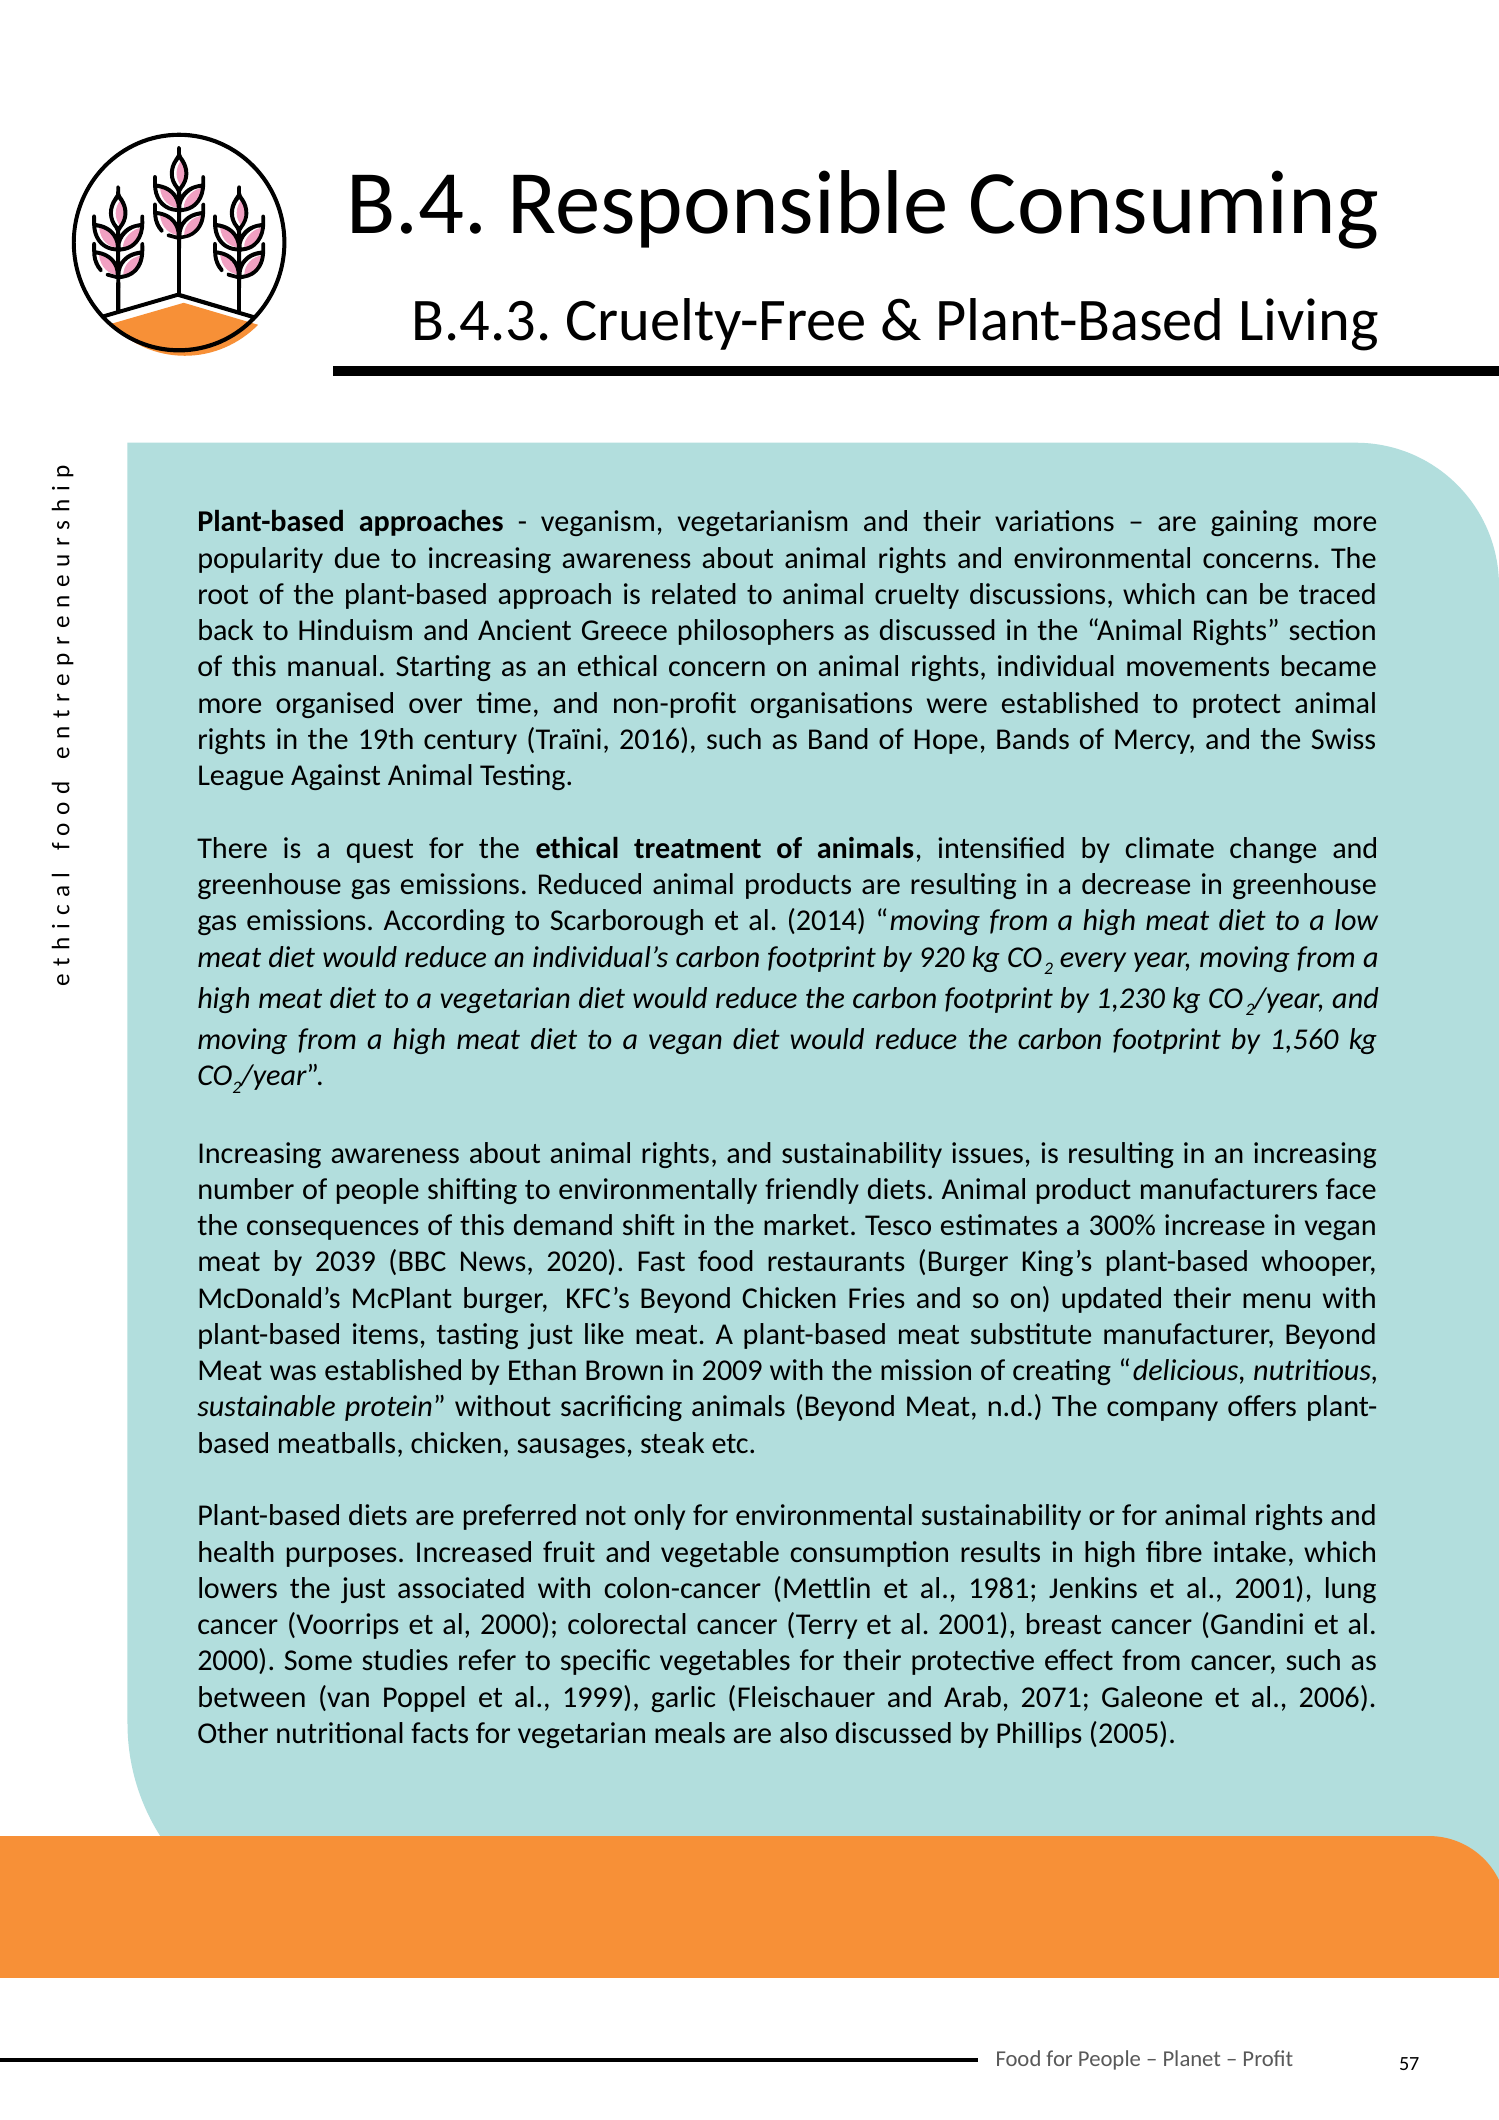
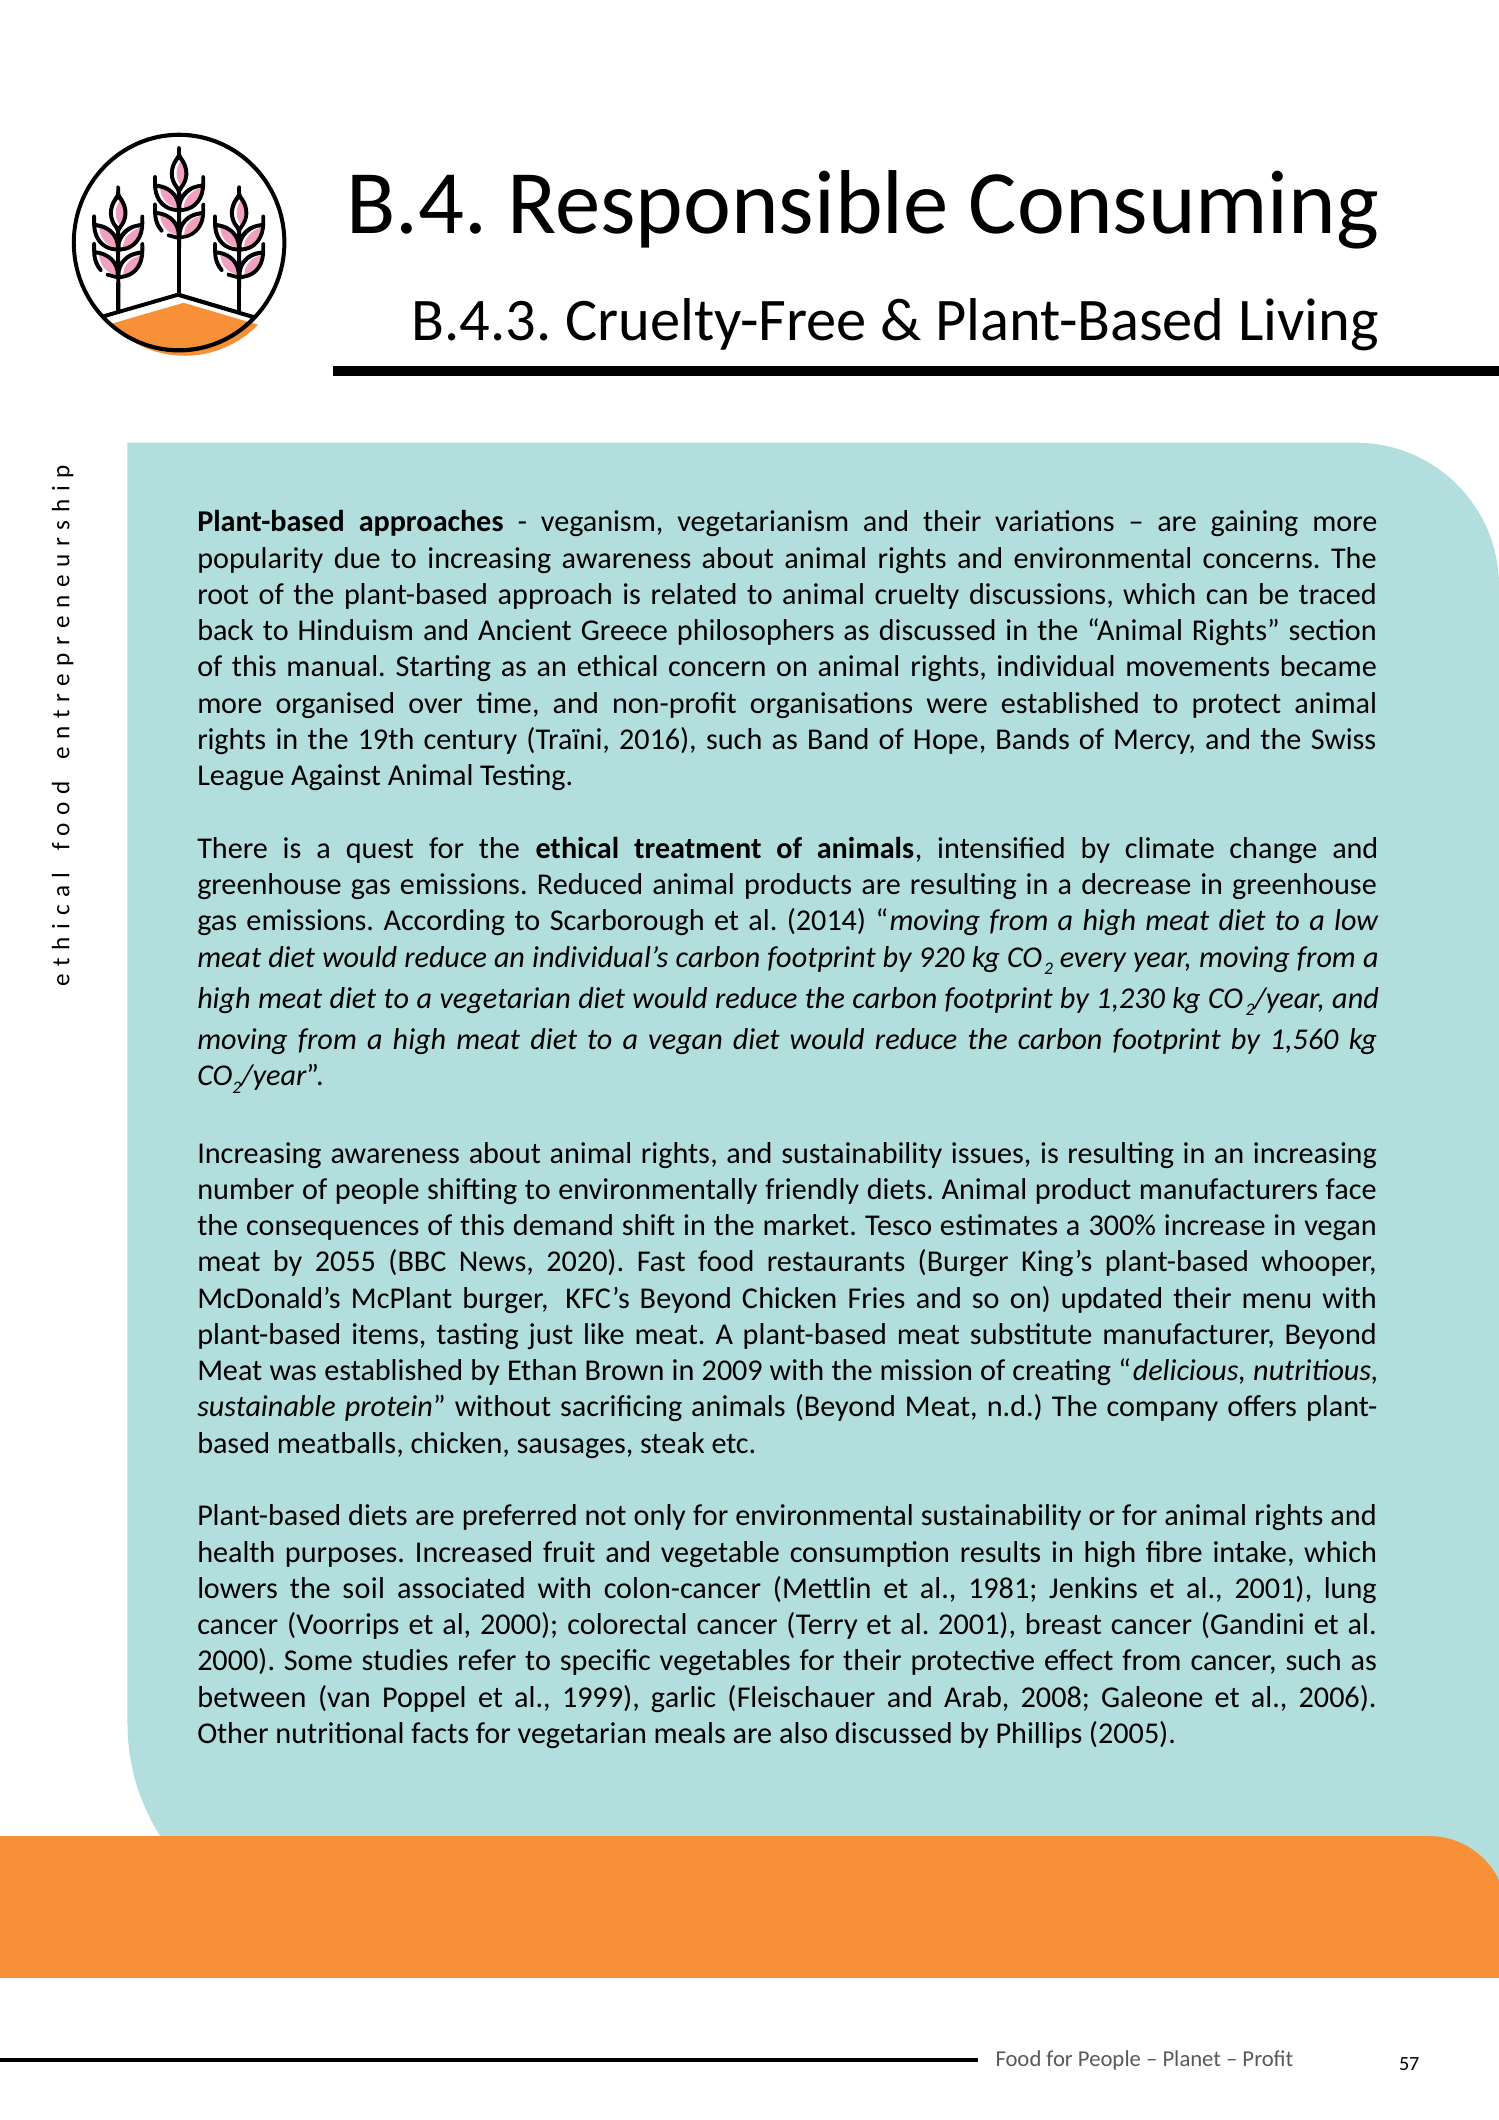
2039: 2039 -> 2055
the just: just -> soil
2071: 2071 -> 2008
